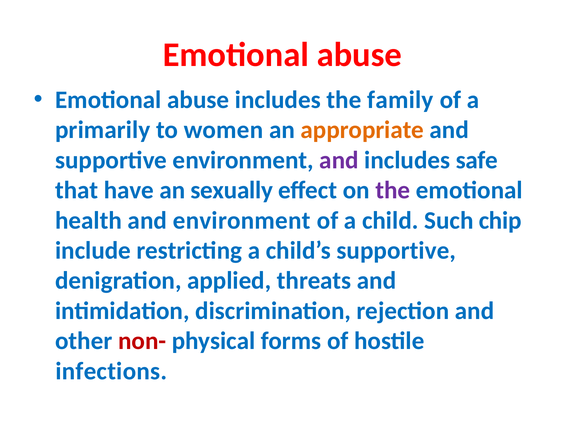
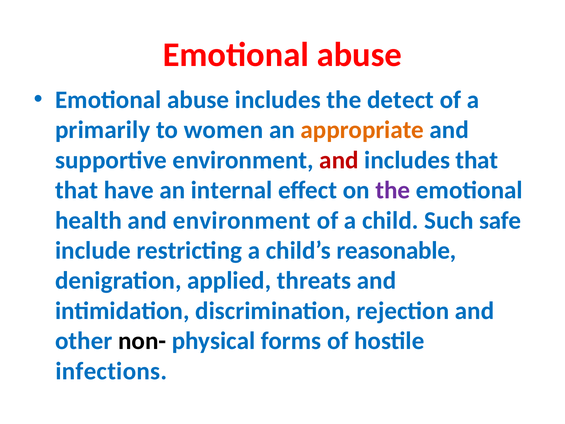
family: family -> detect
and at (339, 160) colour: purple -> red
includes safe: safe -> that
sexually: sexually -> internal
chip: chip -> safe
child’s supportive: supportive -> reasonable
non- colour: red -> black
